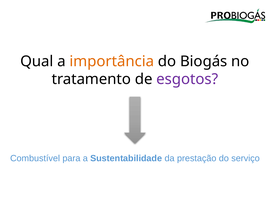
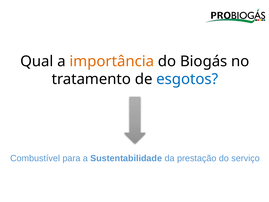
esgotos colour: purple -> blue
